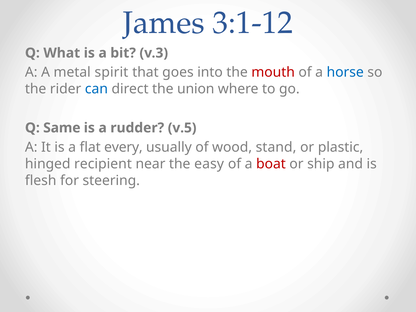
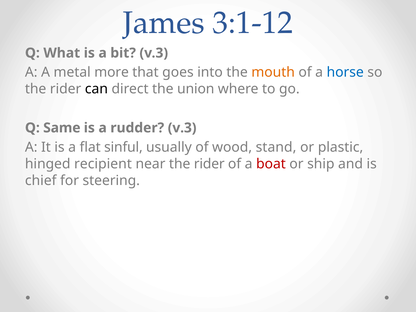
spirit: spirit -> more
mouth colour: red -> orange
can colour: blue -> black
rudder v.5: v.5 -> v.3
every: every -> sinful
near the easy: easy -> rider
flesh: flesh -> chief
